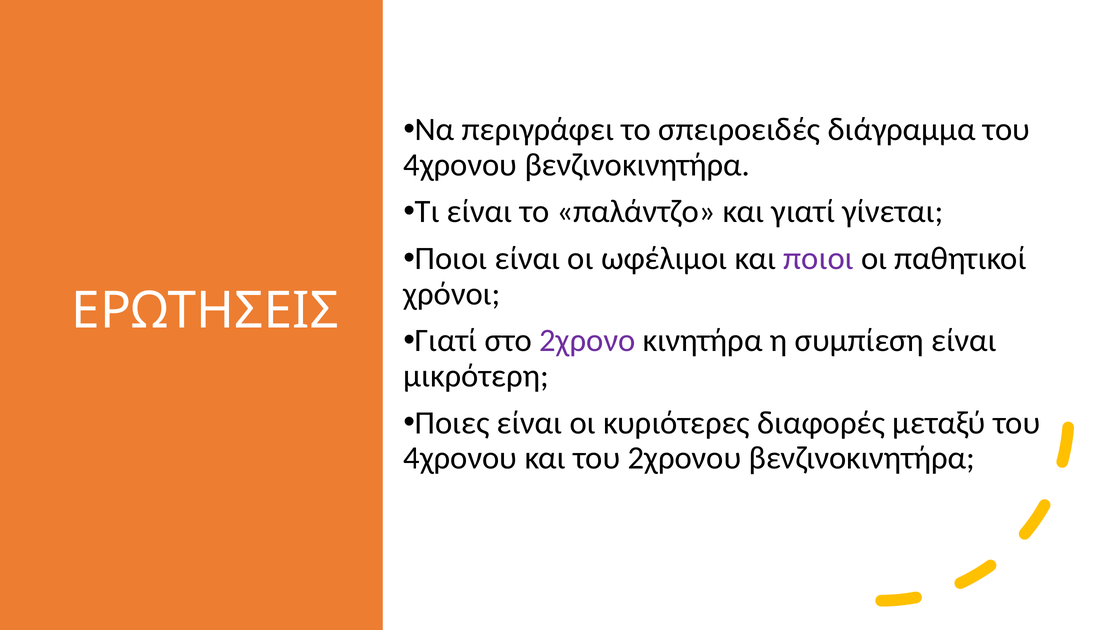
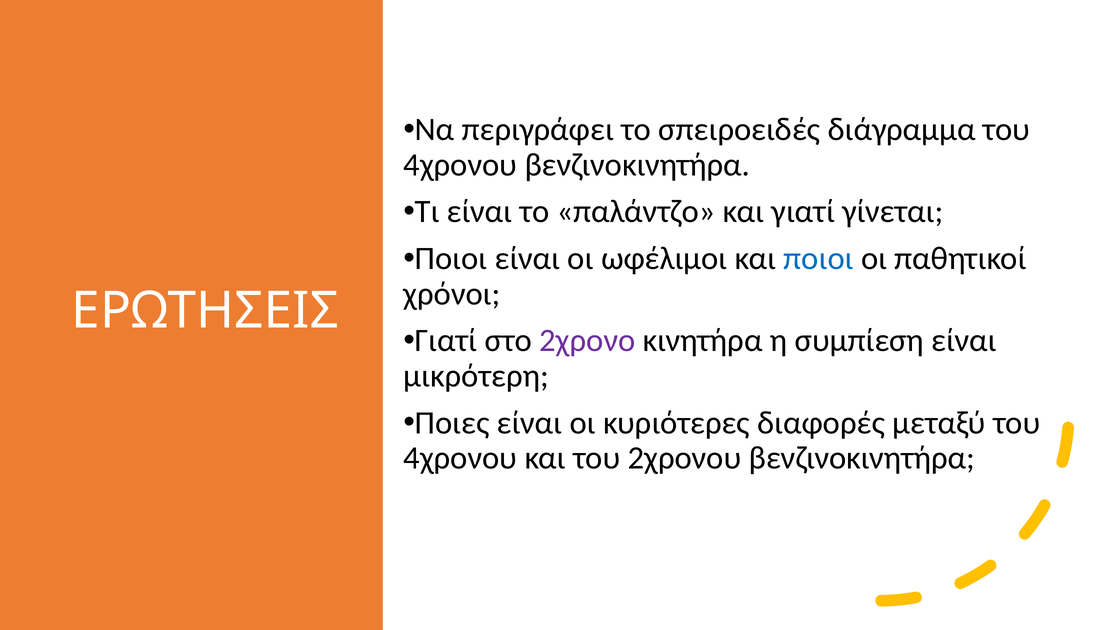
ποιοι at (819, 259) colour: purple -> blue
